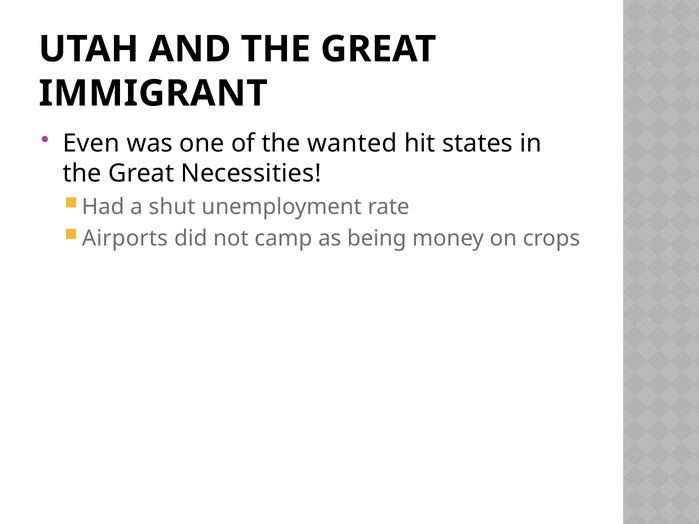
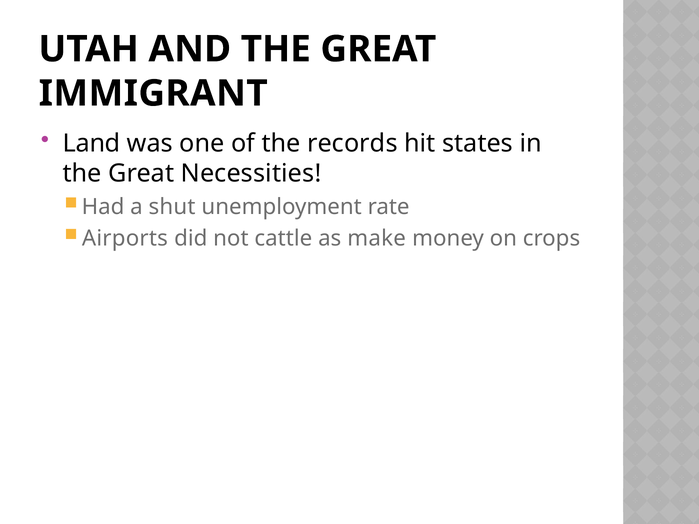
Even: Even -> Land
wanted: wanted -> records
camp: camp -> cattle
being: being -> make
